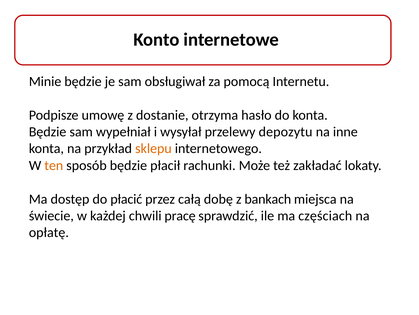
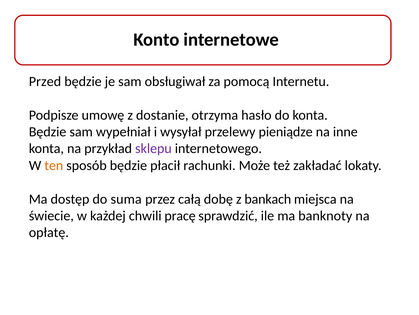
Minie: Minie -> Przed
depozytu: depozytu -> pieniądze
sklepu colour: orange -> purple
płacić: płacić -> suma
częściach: częściach -> banknoty
